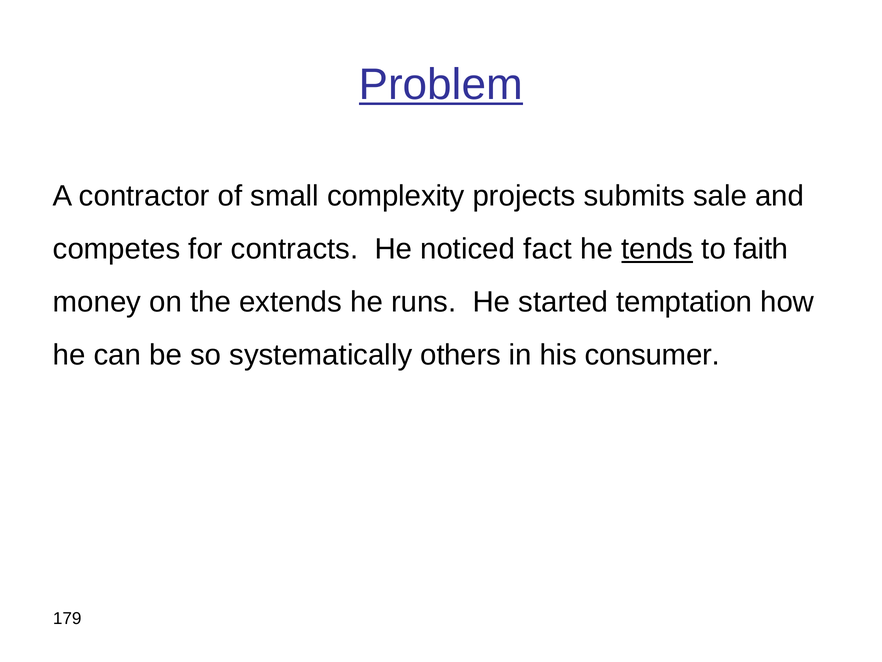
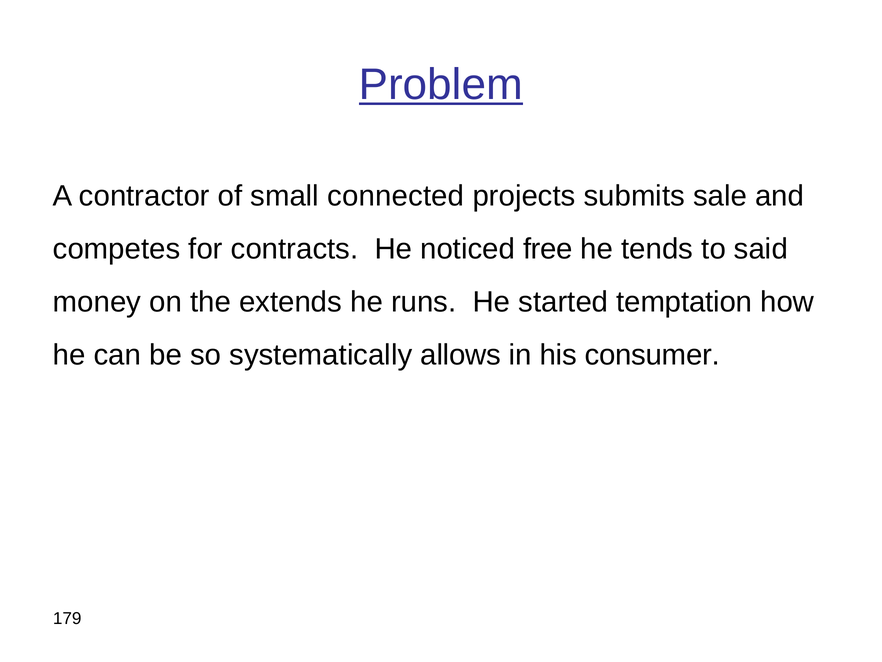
complexity: complexity -> connected
fact: fact -> free
tends underline: present -> none
faith: faith -> said
others: others -> allows
